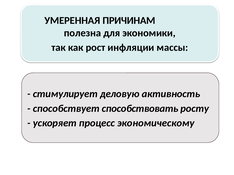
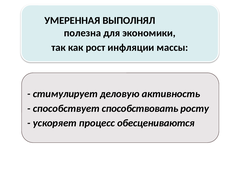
ПРИЧИНАМ: ПРИЧИНАМ -> ВЫПОЛНЯЛ
экономическому: экономическому -> обесцениваются
